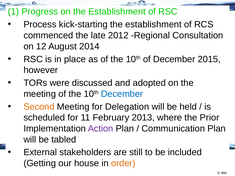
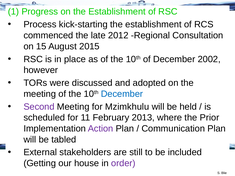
12: 12 -> 15
2014: 2014 -> 2015
2015: 2015 -> 2002
Second colour: orange -> purple
Delegation: Delegation -> Mzimkhulu
order colour: orange -> purple
